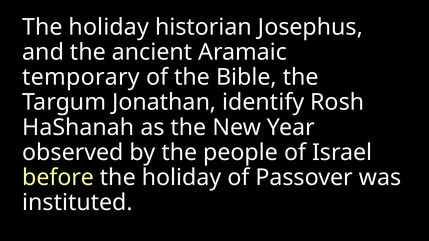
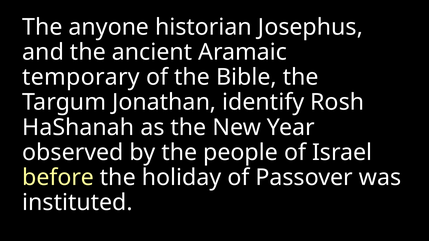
holiday at (109, 27): holiday -> anyone
